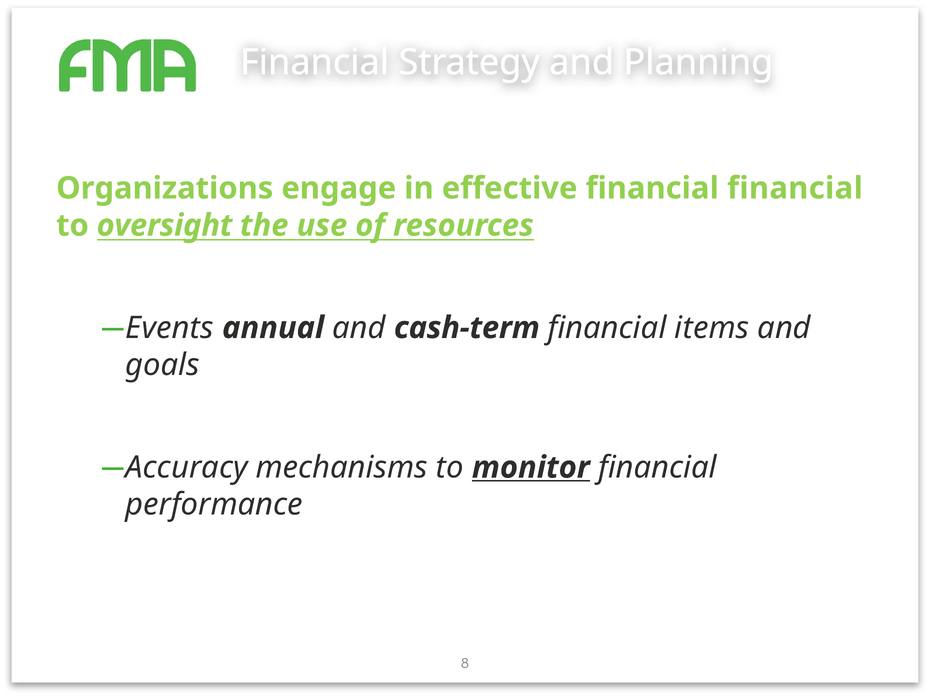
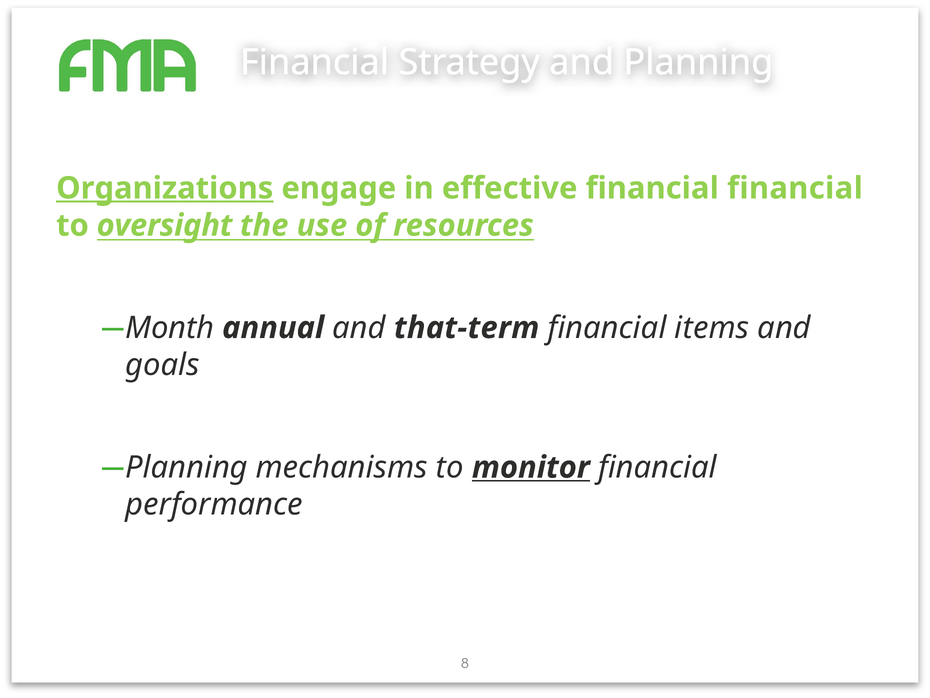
Organizations underline: none -> present
Events: Events -> Month
cash-term: cash-term -> that-term
Accuracy at (187, 467): Accuracy -> Planning
